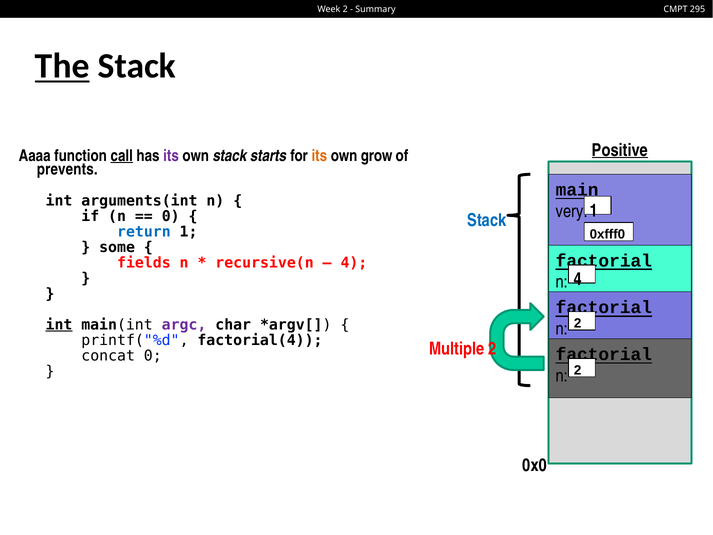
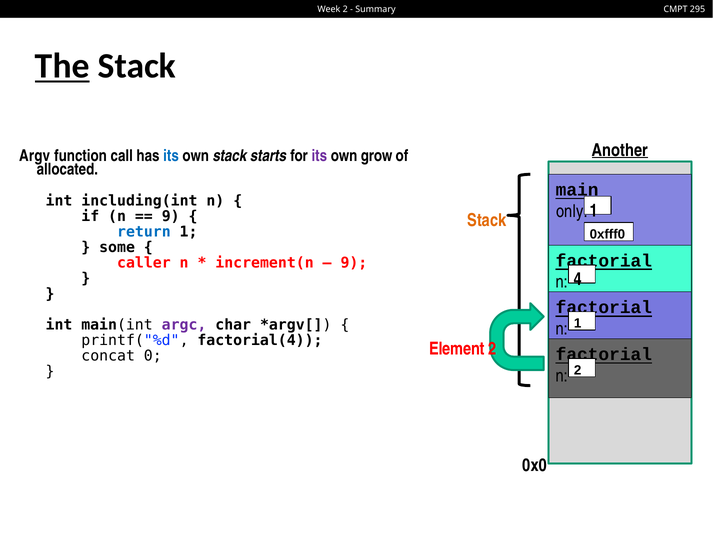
Positive: Positive -> Another
Aaaa at (35, 156): Aaaa -> Argv
call underline: present -> none
its at (171, 156) colour: purple -> blue
its at (319, 156) colour: orange -> purple
prevents: prevents -> allocated
arguments(int: arguments(int -> including(int
very: very -> only
0 at (171, 216): 0 -> 9
Stack at (487, 220) colour: blue -> orange
fields: fields -> caller
recursive(n: recursive(n -> increment(n
4 at (354, 263): 4 -> 9
int at (59, 325) underline: present -> none
2 at (578, 323): 2 -> 1
Multiple: Multiple -> Element
